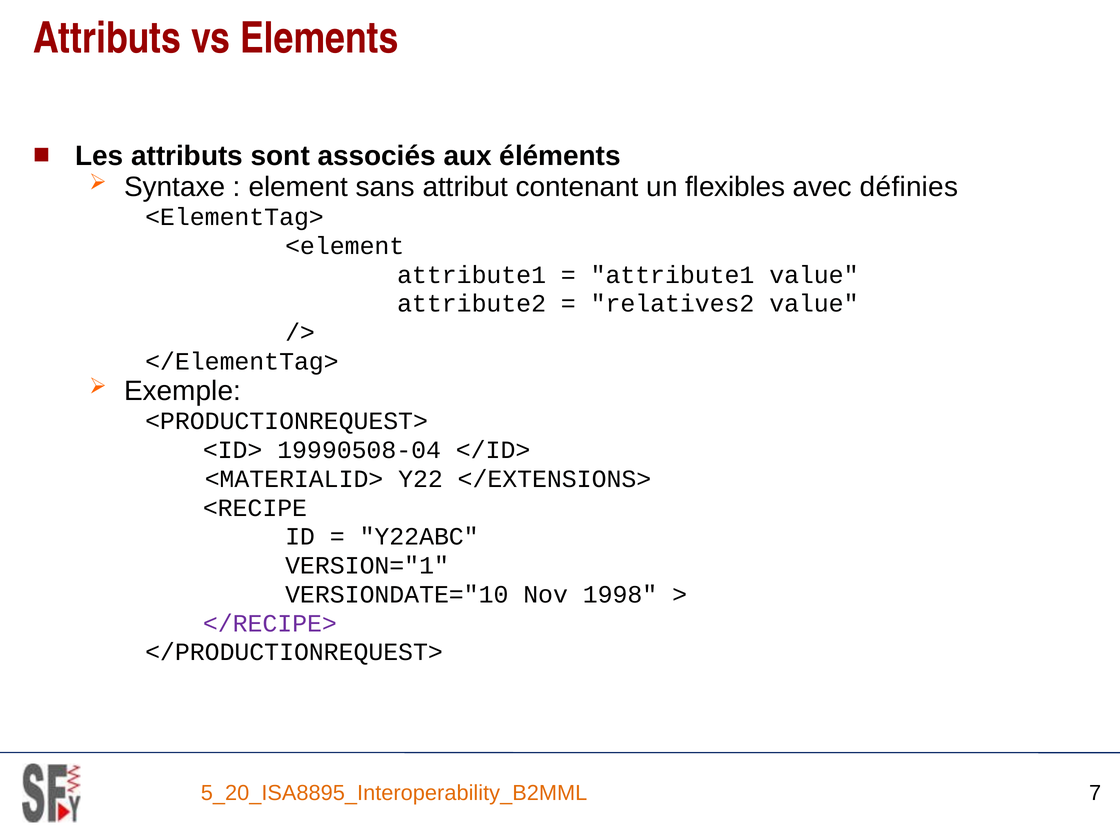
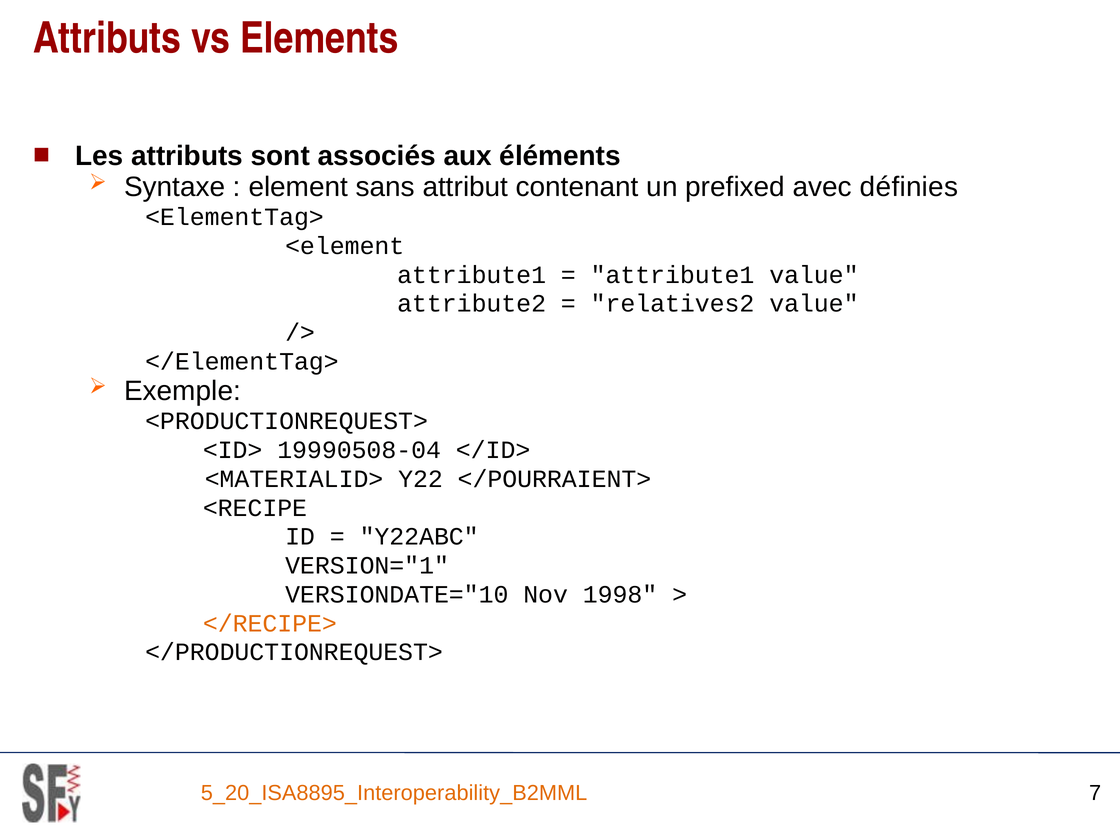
flexibles: flexibles -> prefixed
</EXTENSIONS>: </EXTENSIONS> -> </POURRAIENT>
</RECIPE> colour: purple -> orange
